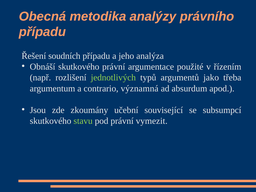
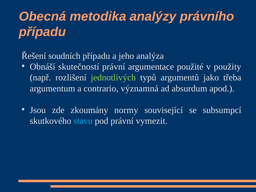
Obnáší skutkového: skutkového -> skutečností
řízením: řízením -> použity
učební: učební -> normy
stavu colour: light green -> light blue
